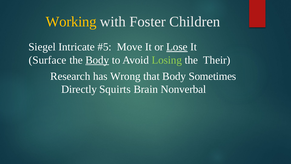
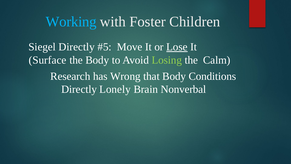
Working colour: yellow -> light blue
Siegel Intricate: Intricate -> Directly
Body at (97, 60) underline: present -> none
Their: Their -> Calm
Sometimes: Sometimes -> Conditions
Squirts: Squirts -> Lonely
